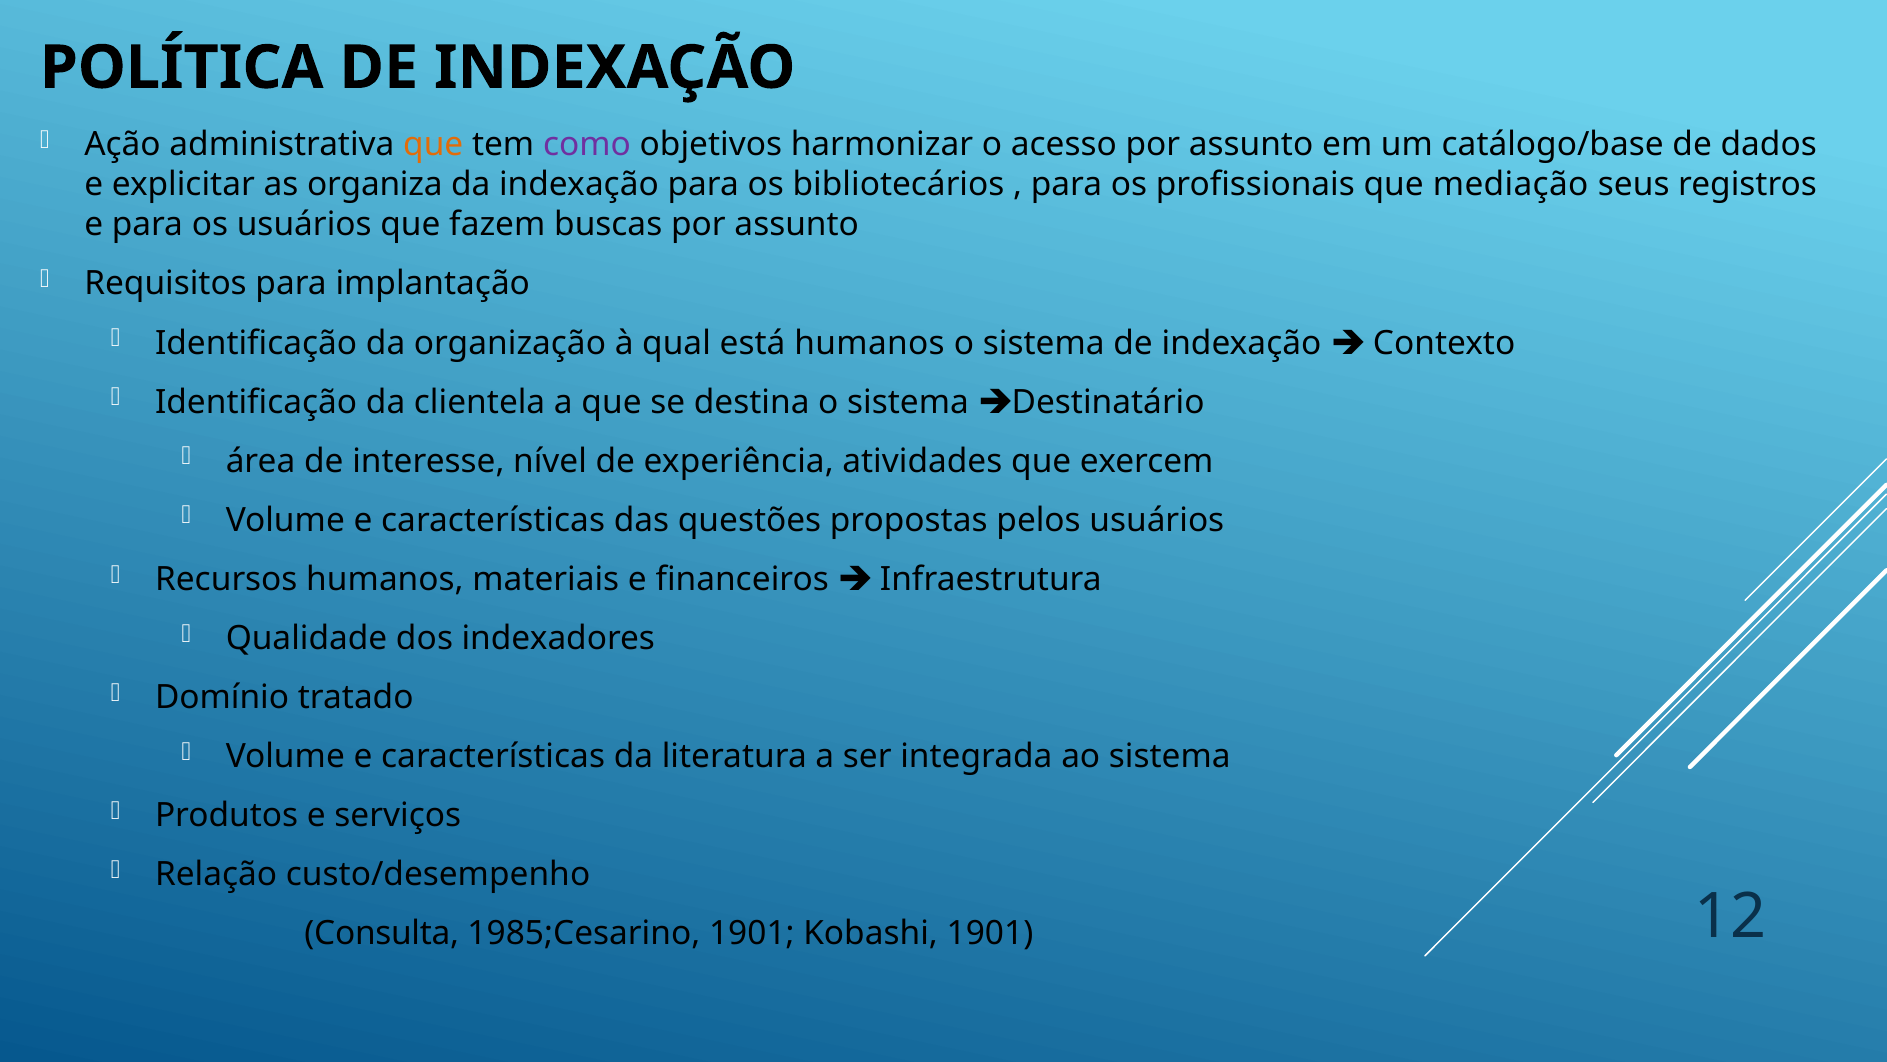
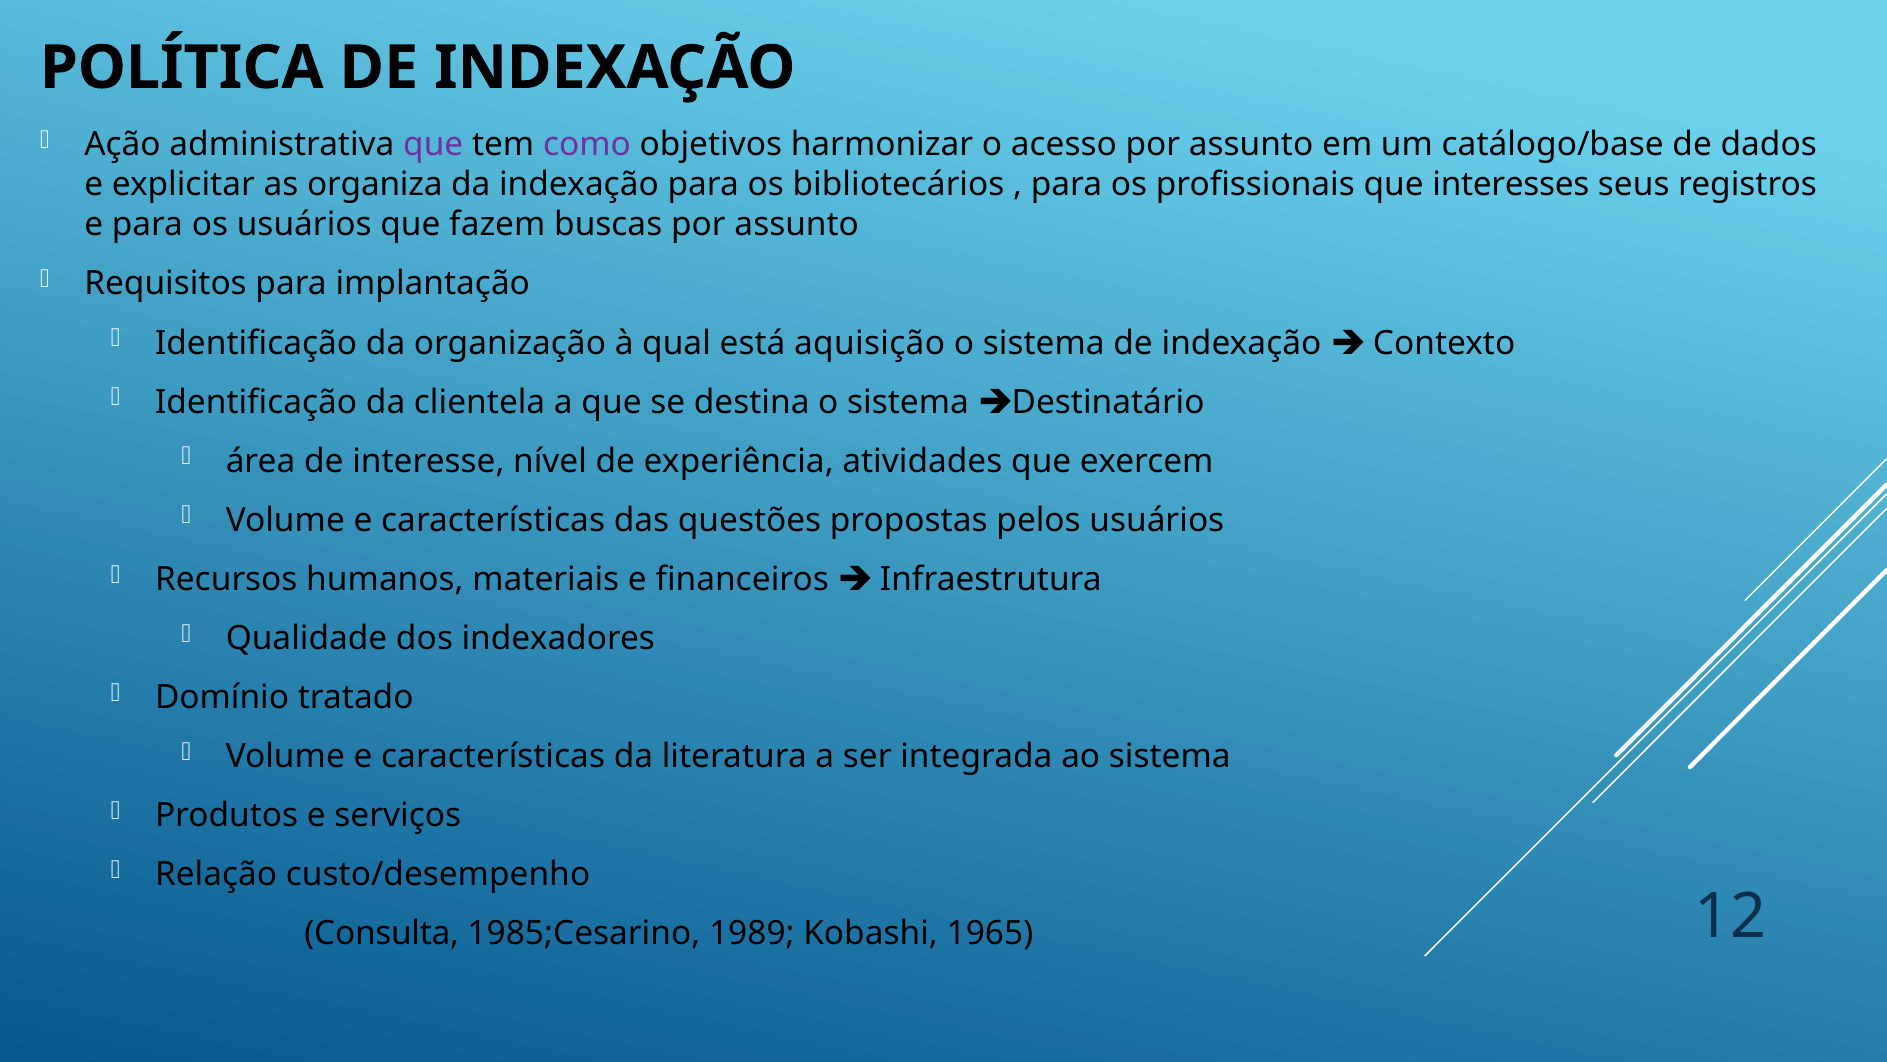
que at (433, 145) colour: orange -> purple
mediação: mediação -> interesses
está humanos: humanos -> aquisição
1985;Cesarino 1901: 1901 -> 1989
Kobashi 1901: 1901 -> 1965
